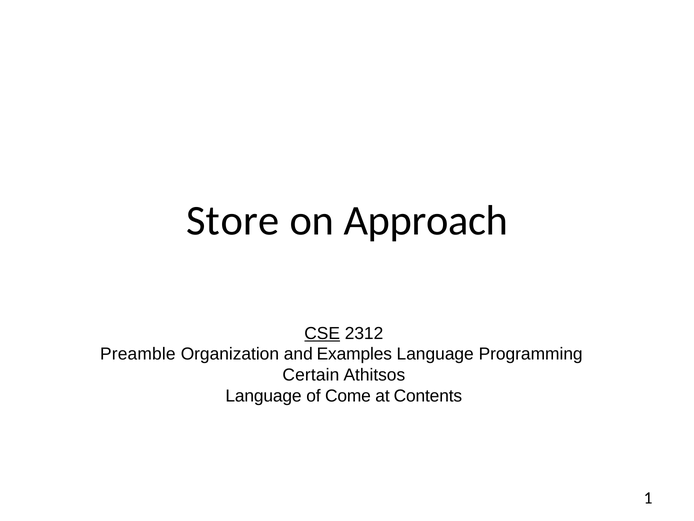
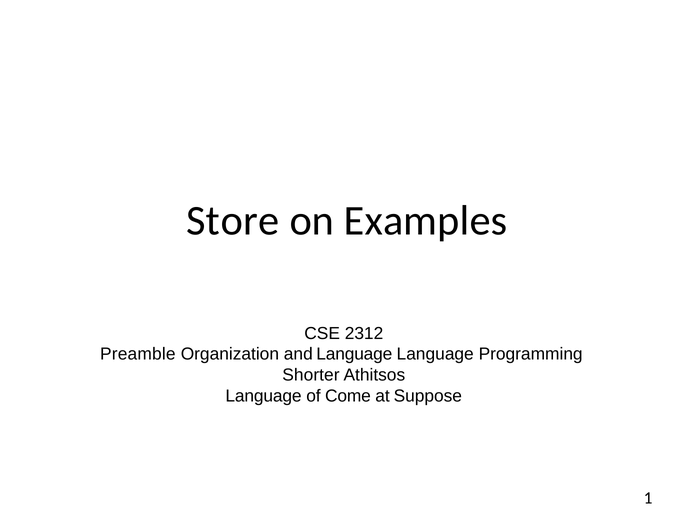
Approach: Approach -> Examples
CSE underline: present -> none
and Examples: Examples -> Language
Certain: Certain -> Shorter
Contents: Contents -> Suppose
